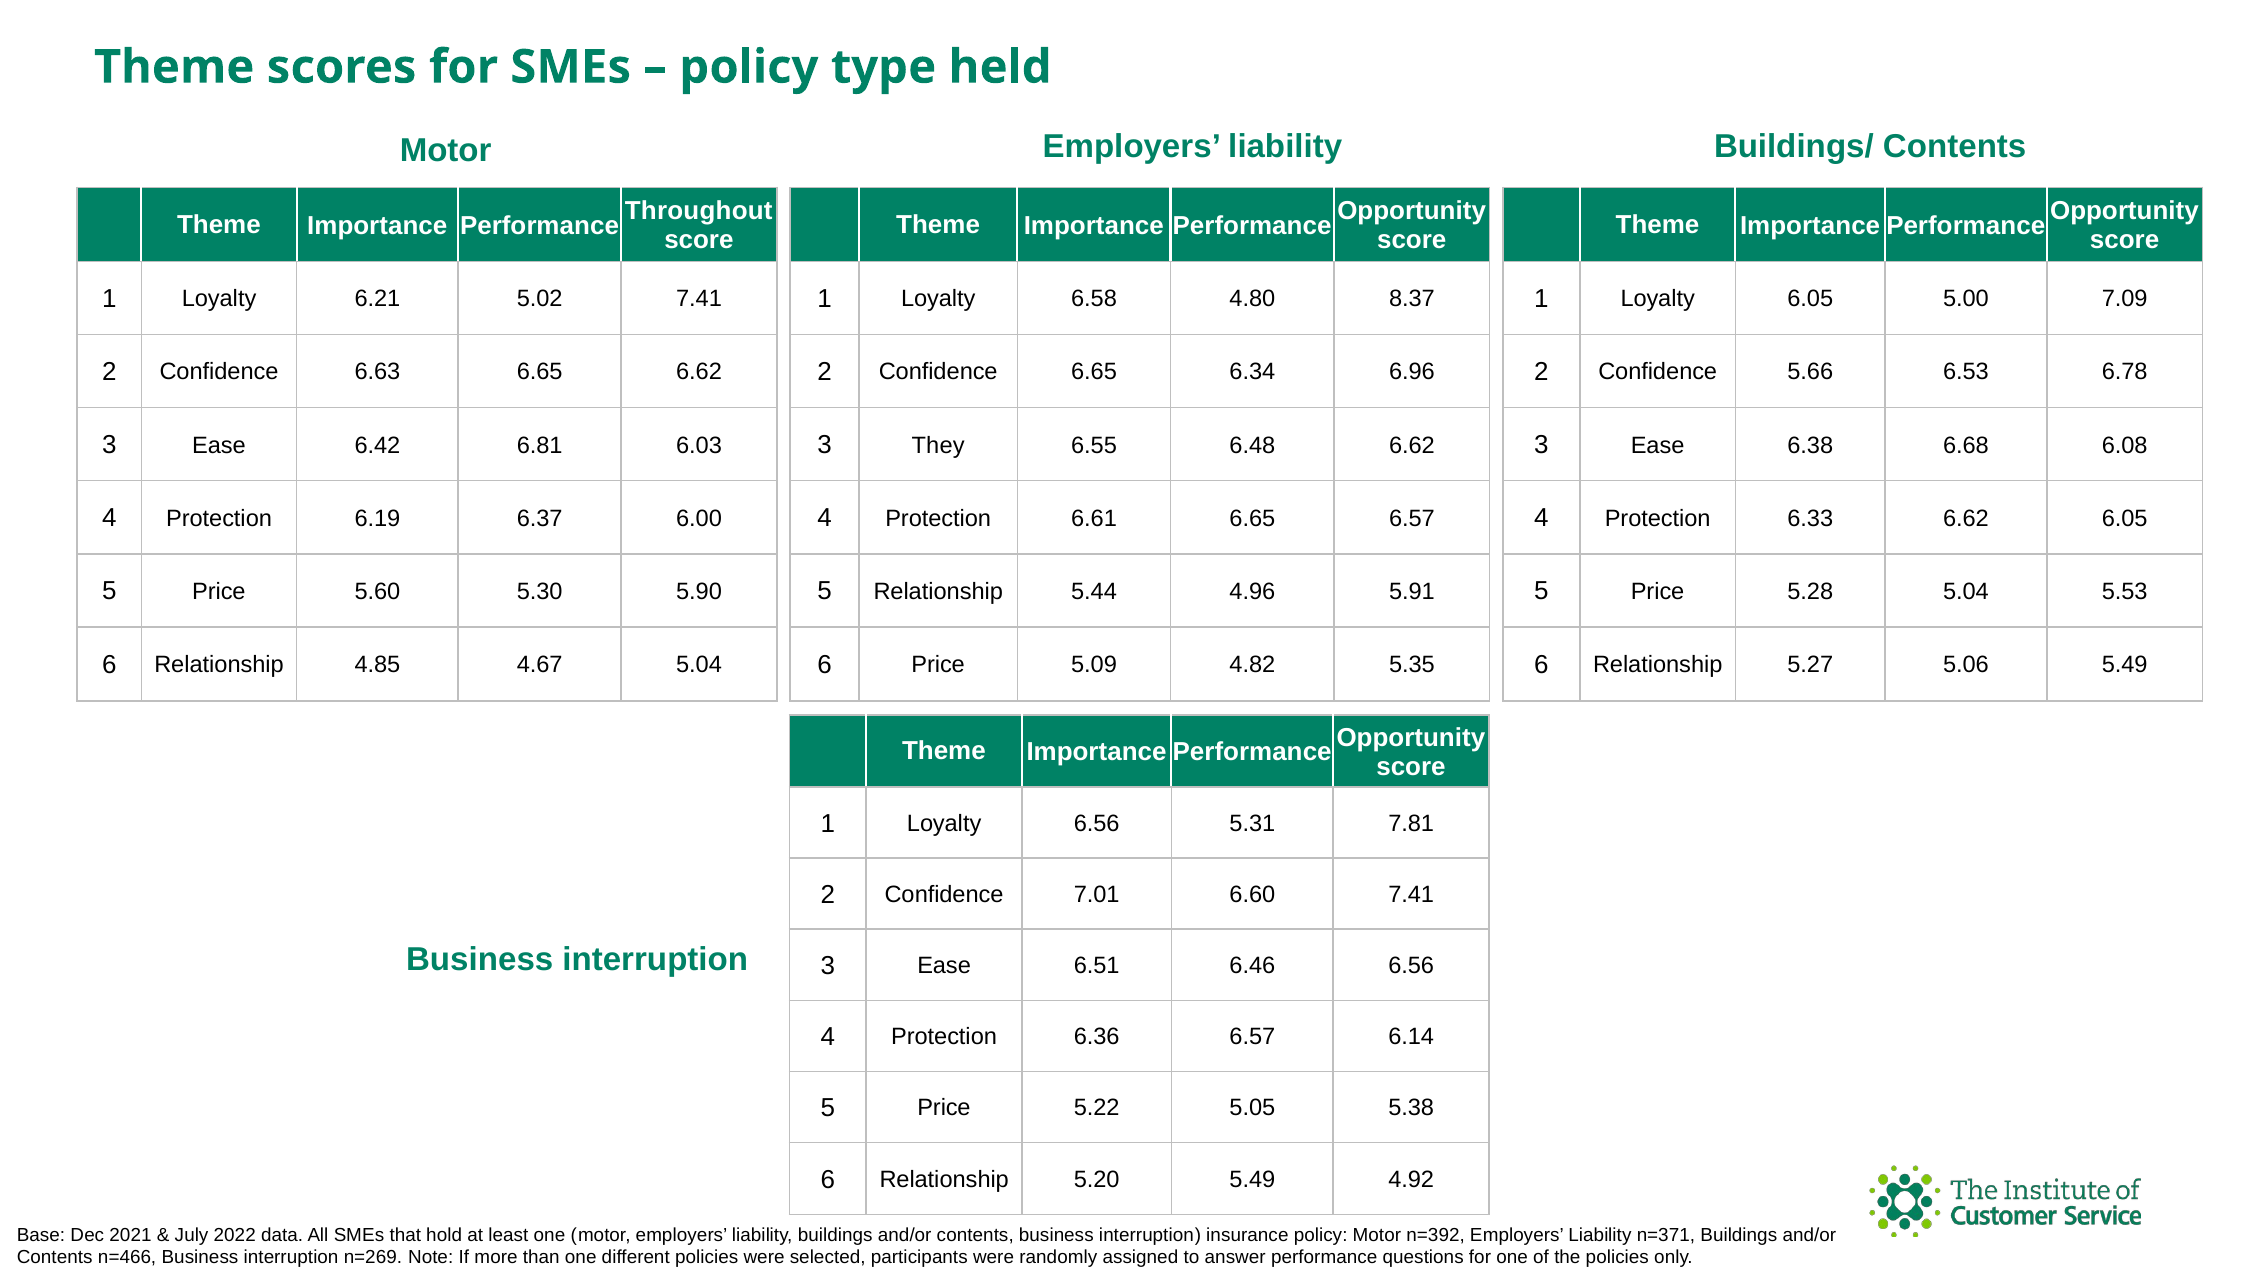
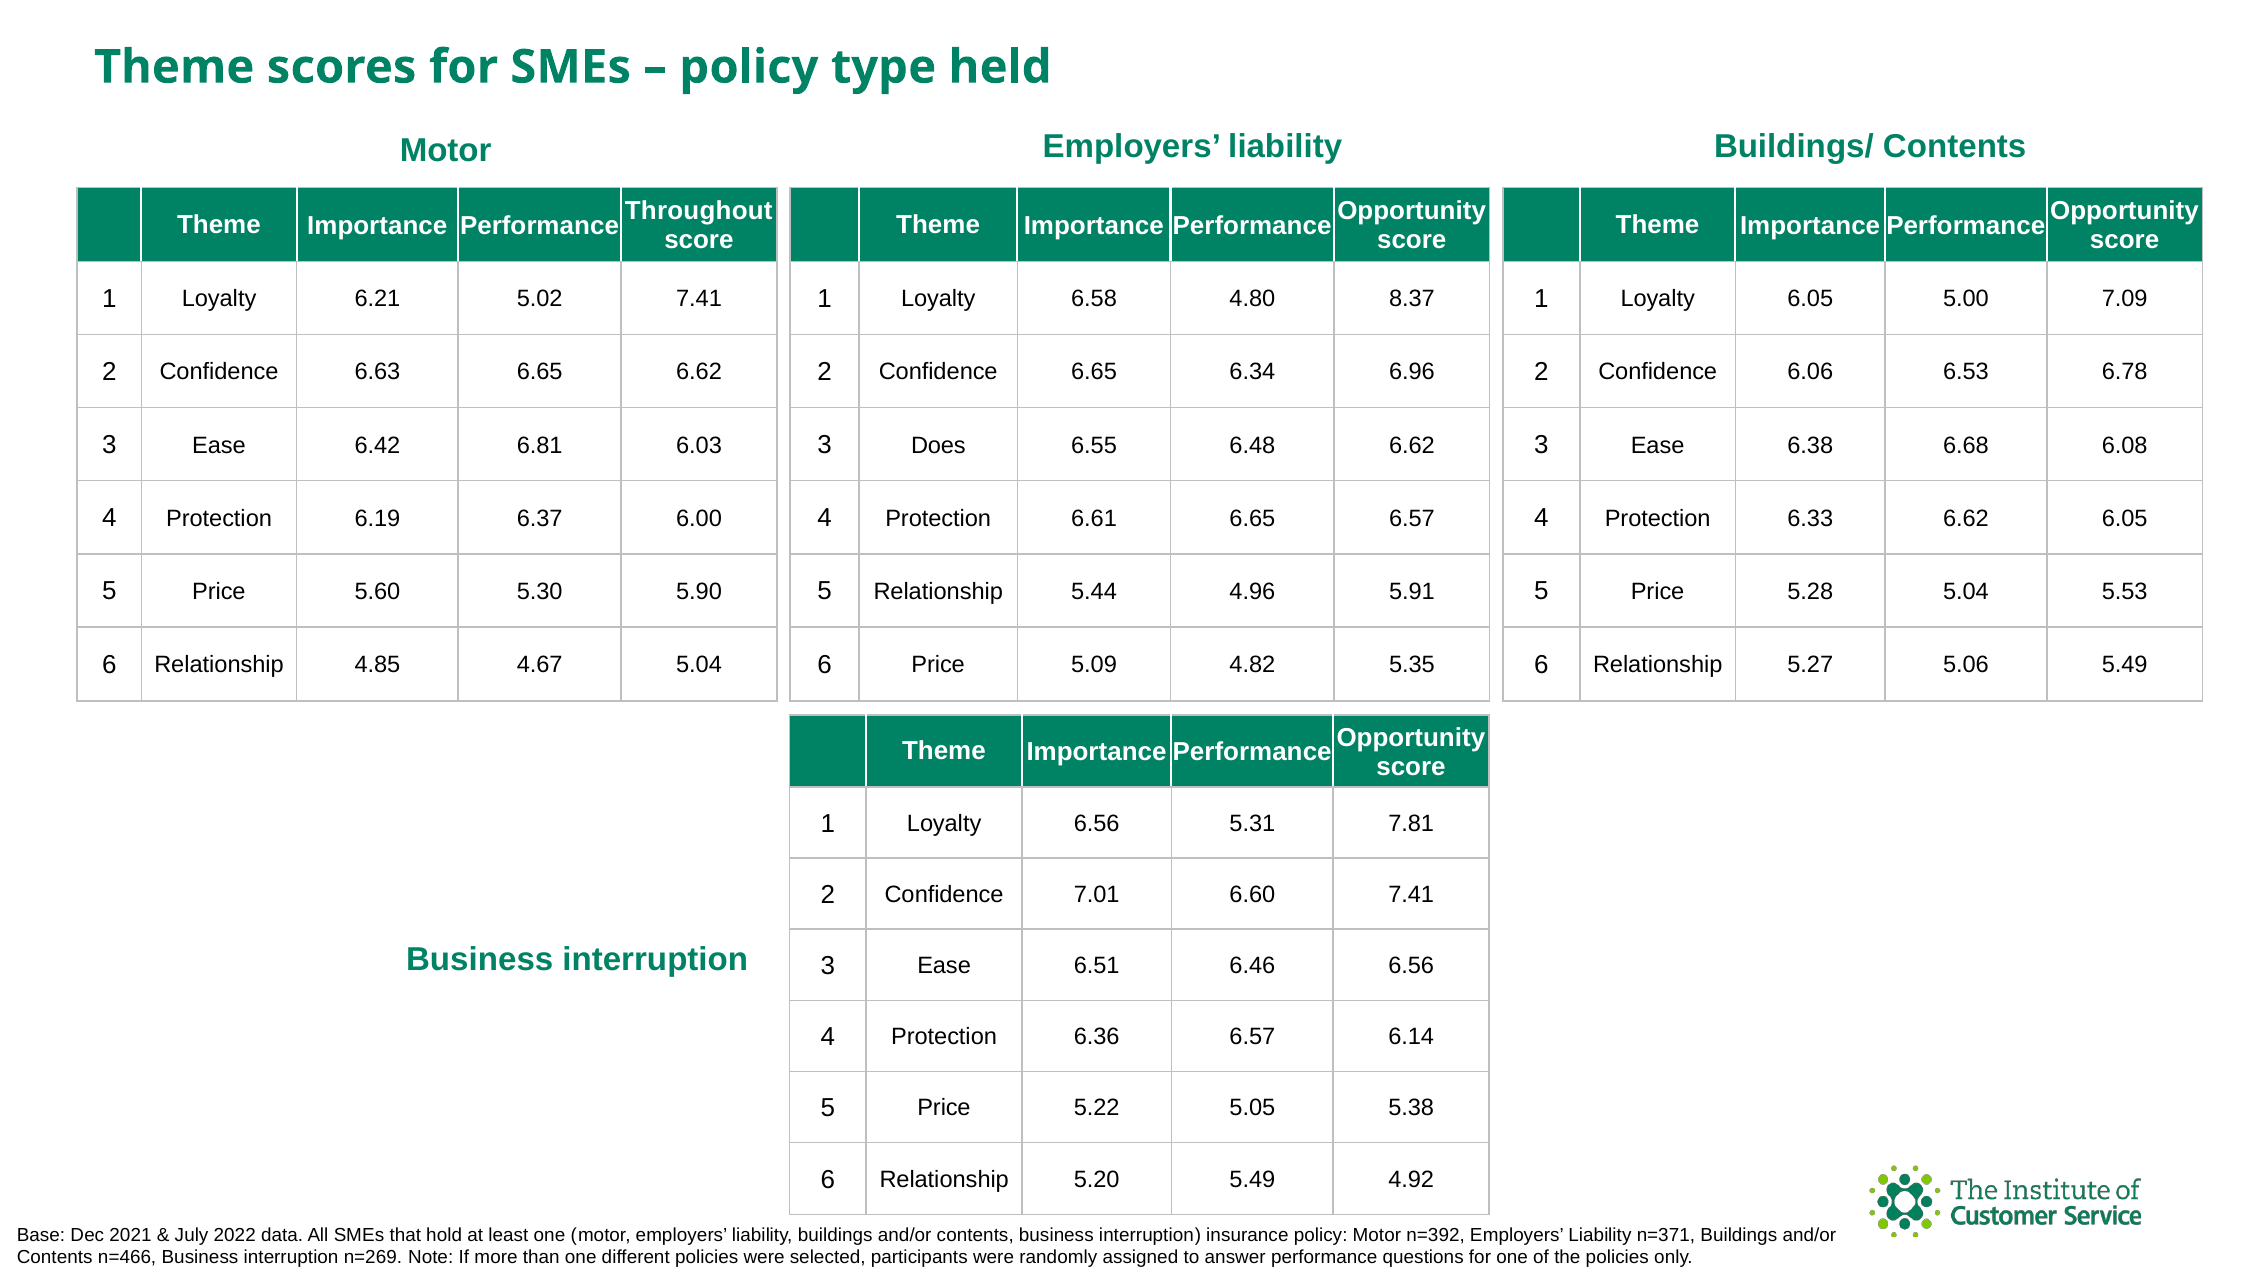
5.66: 5.66 -> 6.06
They: They -> Does
